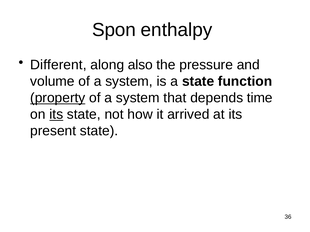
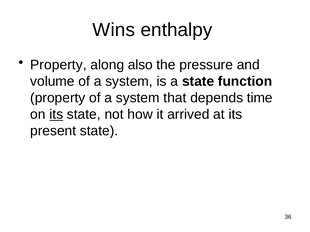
Spon: Spon -> Wins
Different at (58, 65): Different -> Property
property at (58, 98) underline: present -> none
